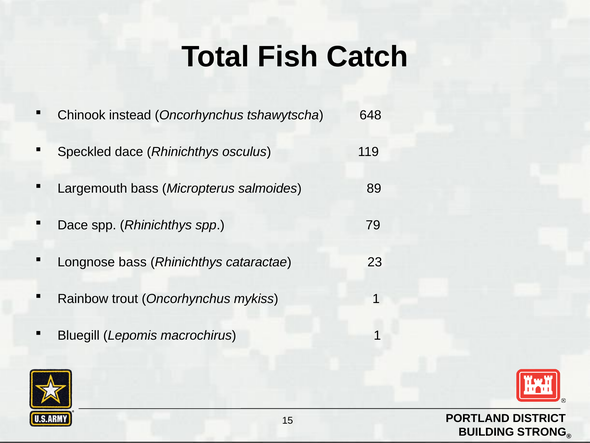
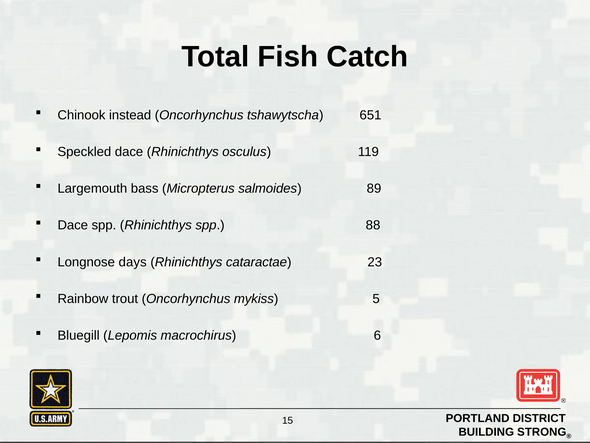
648: 648 -> 651
79: 79 -> 88
Longnose bass: bass -> days
mykiss 1: 1 -> 5
macrochirus 1: 1 -> 6
